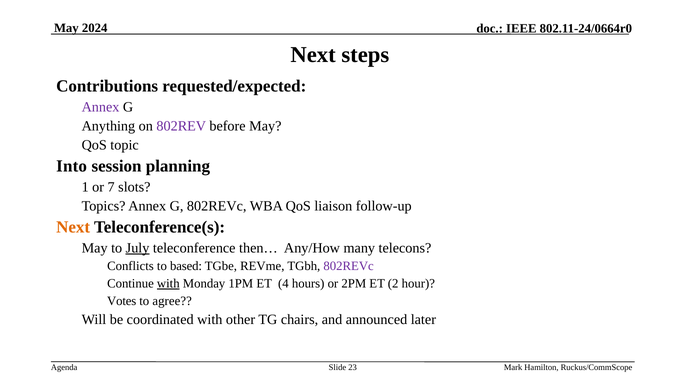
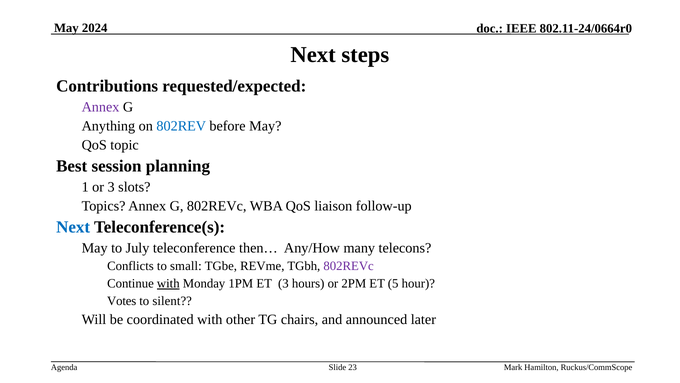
802REV colour: purple -> blue
Into: Into -> Best
or 7: 7 -> 3
Next at (73, 227) colour: orange -> blue
July underline: present -> none
based: based -> small
ET 4: 4 -> 3
2: 2 -> 5
agree: agree -> silent
